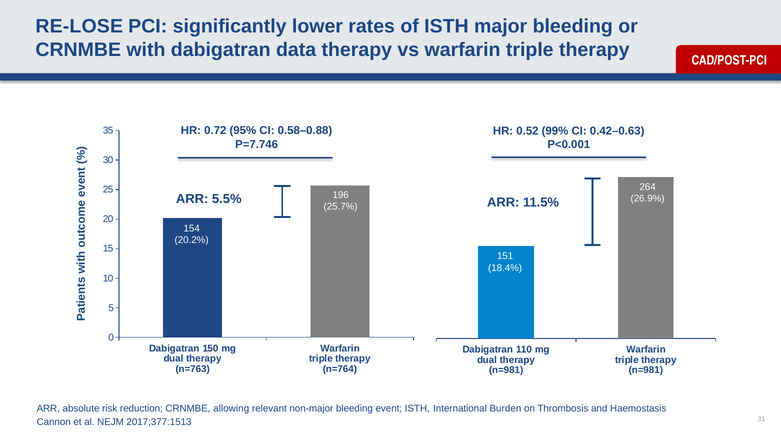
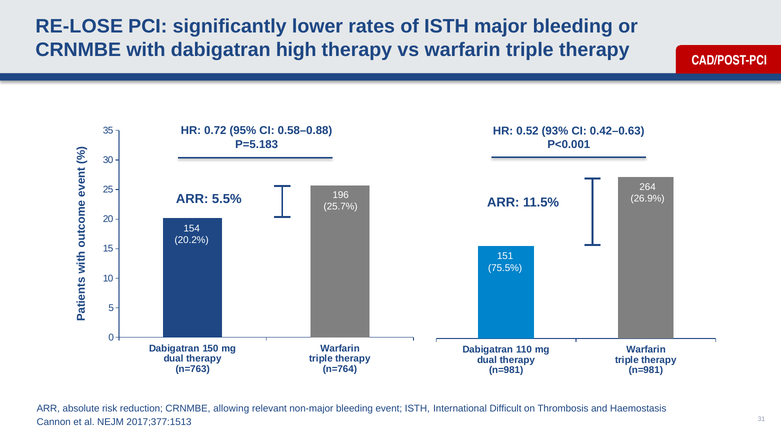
data: data -> high
99%: 99% -> 93%
P=7.746: P=7.746 -> P=5.183
18.4%: 18.4% -> 75.5%
Burden: Burden -> Difficult
